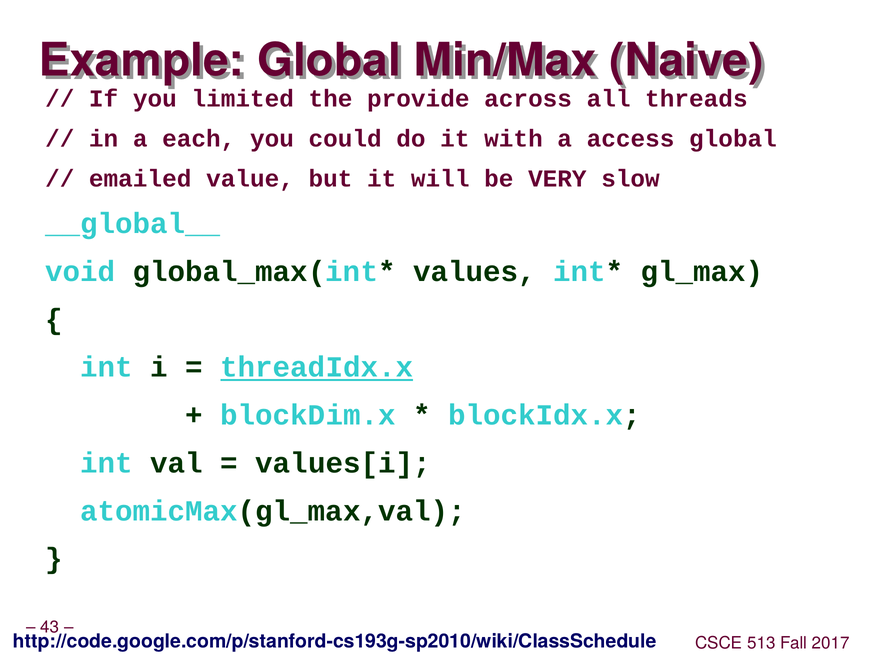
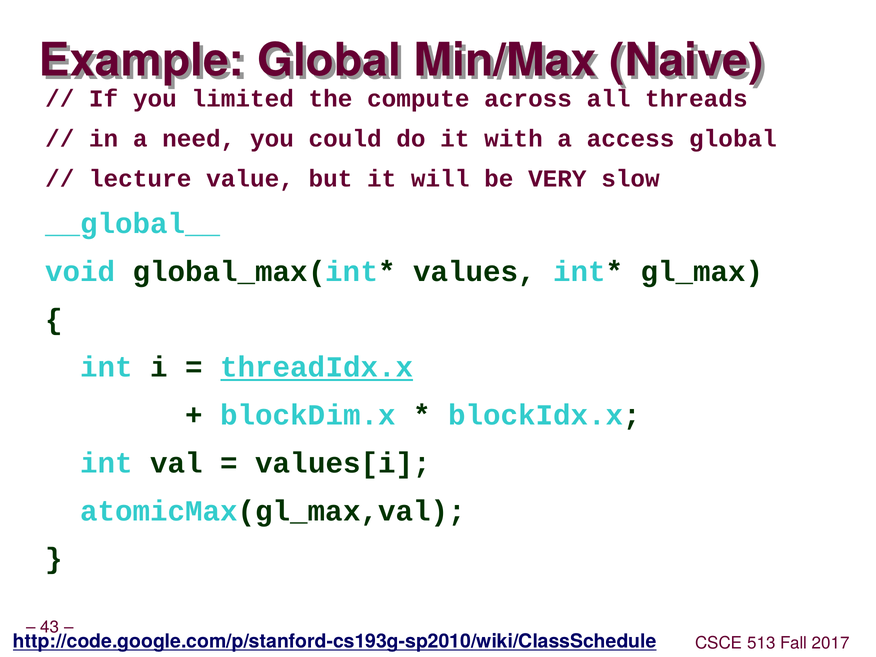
provide: provide -> compute
each: each -> need
emailed: emailed -> lecture
http://code.google.com/p/stanford-cs193g-sp2010/wiki/ClassSchedule underline: none -> present
